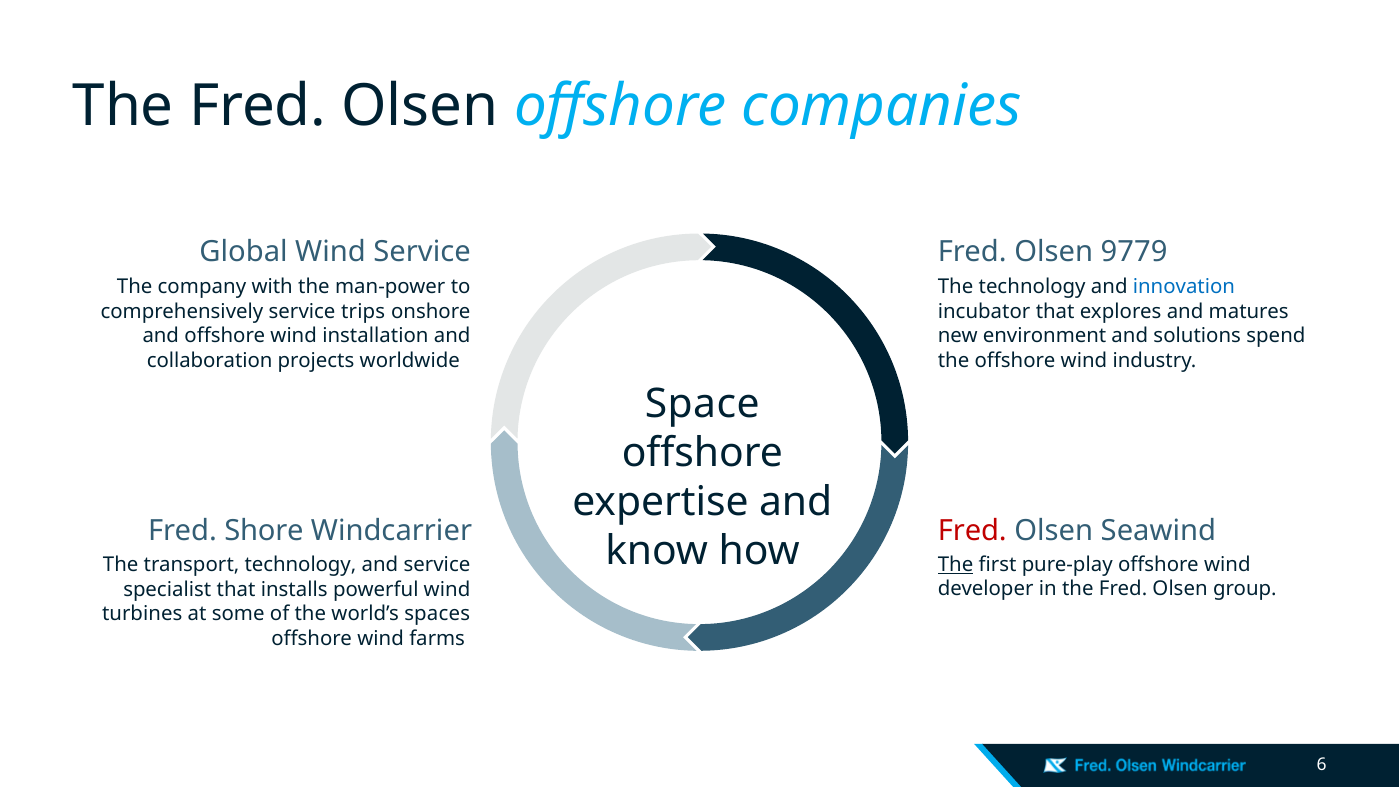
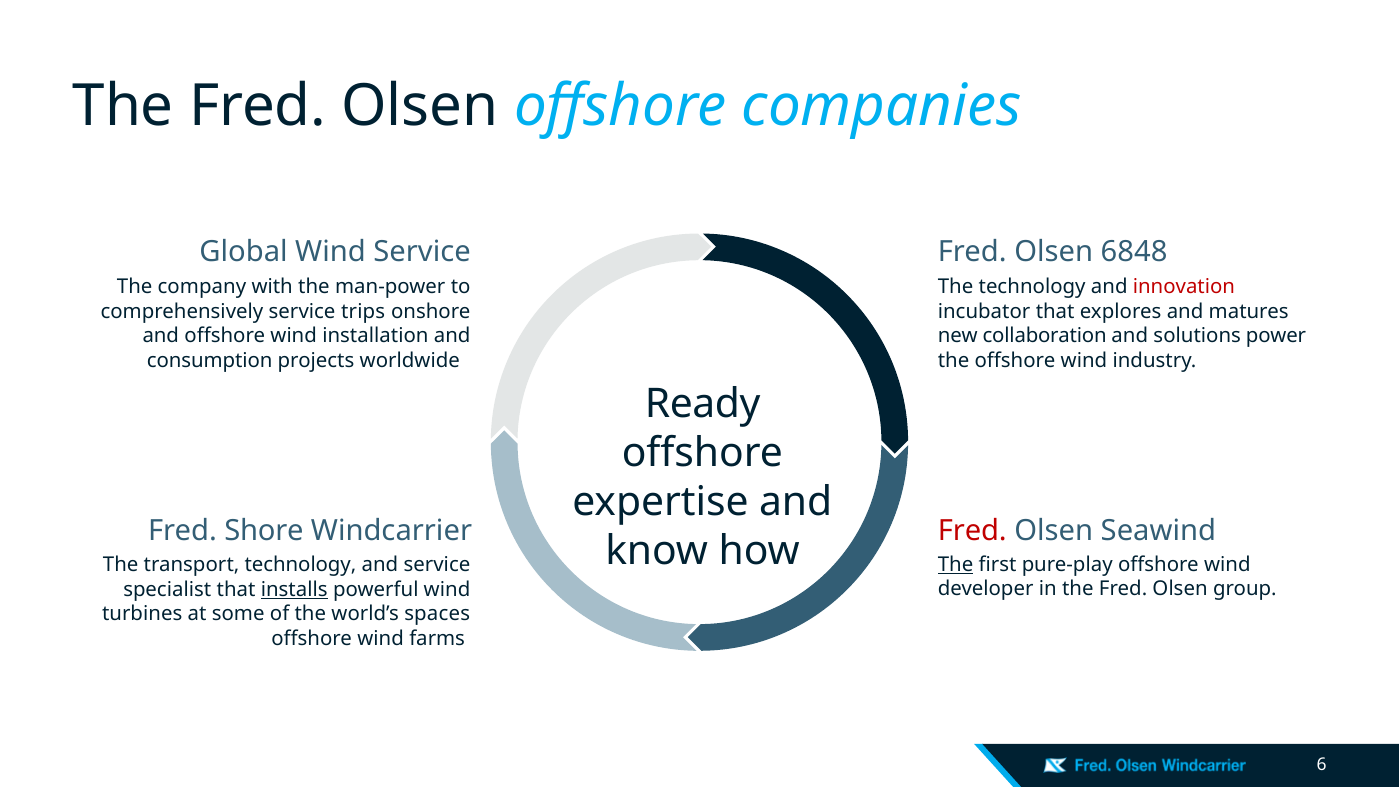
9779: 9779 -> 6848
innovation colour: blue -> red
environment: environment -> collaboration
spend: spend -> power
collaboration: collaboration -> consumption
Space: Space -> Ready
installs underline: none -> present
